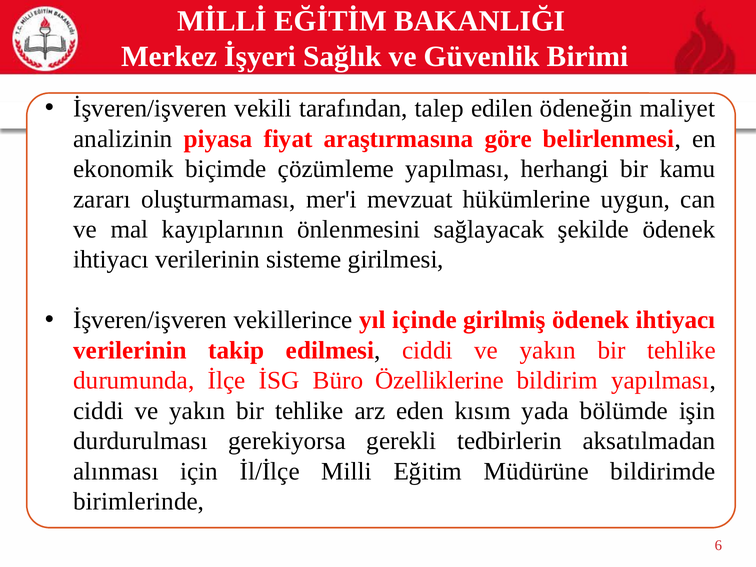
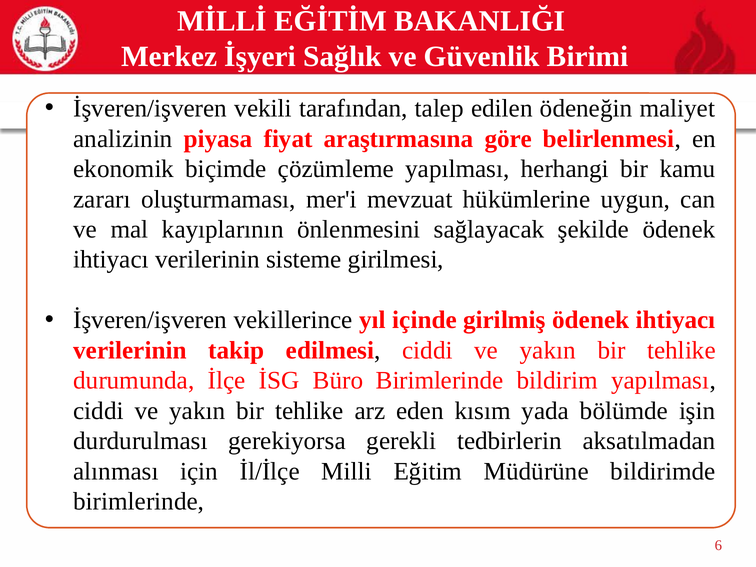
Büro Özelliklerine: Özelliklerine -> Birimlerinde
